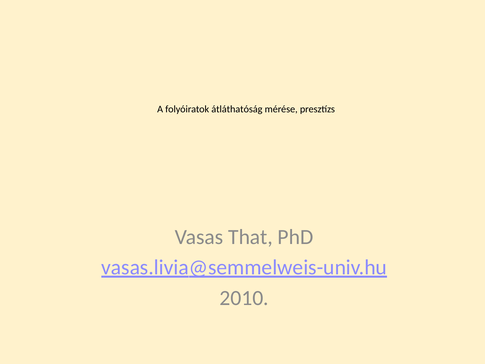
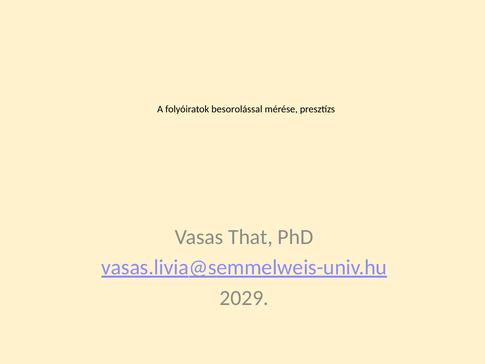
átláthatóság: átláthatóság -> besorolással
2010: 2010 -> 2029
